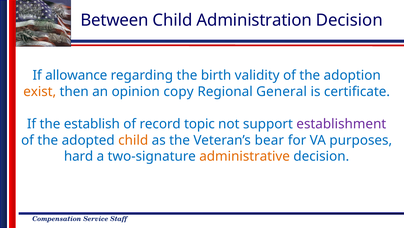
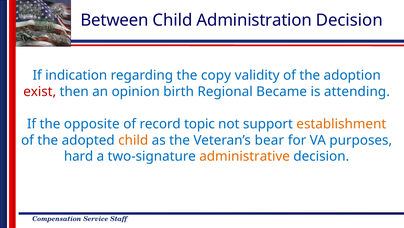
allowance: allowance -> indication
birth: birth -> copy
exist colour: orange -> red
copy: copy -> birth
General: General -> Became
certificate: certificate -> attending
establish: establish -> opposite
establishment colour: purple -> orange
